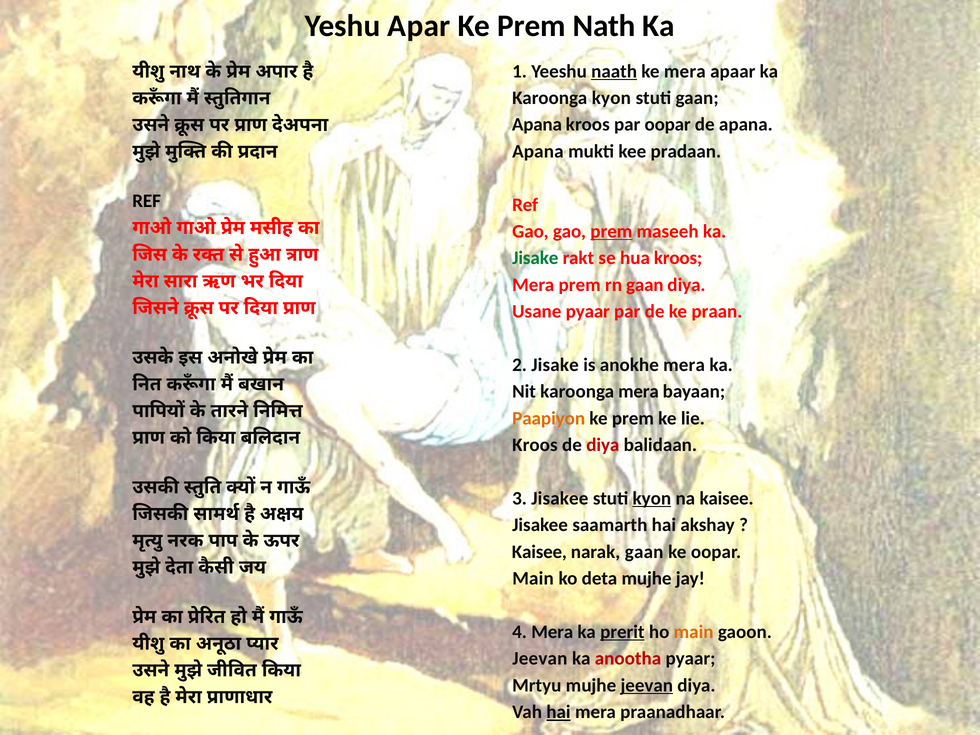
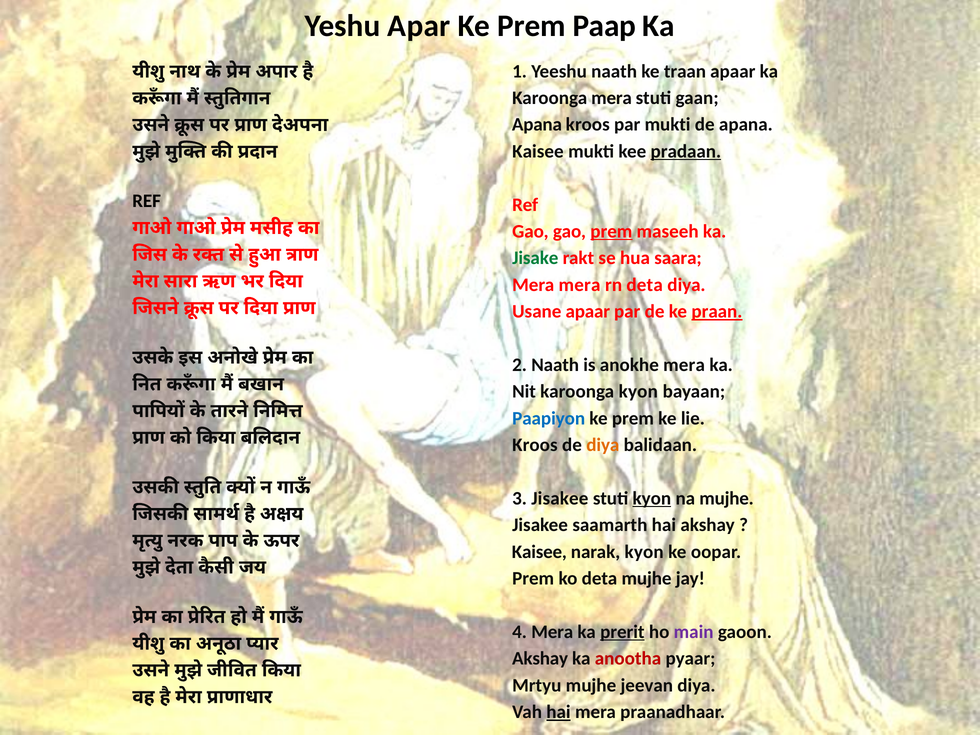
Nath: Nath -> Paap
naath at (614, 71) underline: present -> none
ke mera: mera -> traan
Karoonga kyon: kyon -> mera
par oopar: oopar -> mukti
Apana at (538, 151): Apana -> Kaisee
pradaan underline: none -> present
hua kroos: kroos -> saara
Mera prem: prem -> mera
rn gaan: gaan -> deta
Usane pyaar: pyaar -> apaar
praan underline: none -> present
2 Jisake: Jisake -> Naath
karoonga mera: mera -> kyon
Paapiyon colour: orange -> blue
diya at (603, 445) colour: red -> orange
na kaisee: kaisee -> mujhe
narak gaan: gaan -> kyon
Main at (533, 579): Main -> Prem
main at (694, 632) colour: orange -> purple
Jeevan at (540, 659): Jeevan -> Akshay
jeevan at (647, 685) underline: present -> none
